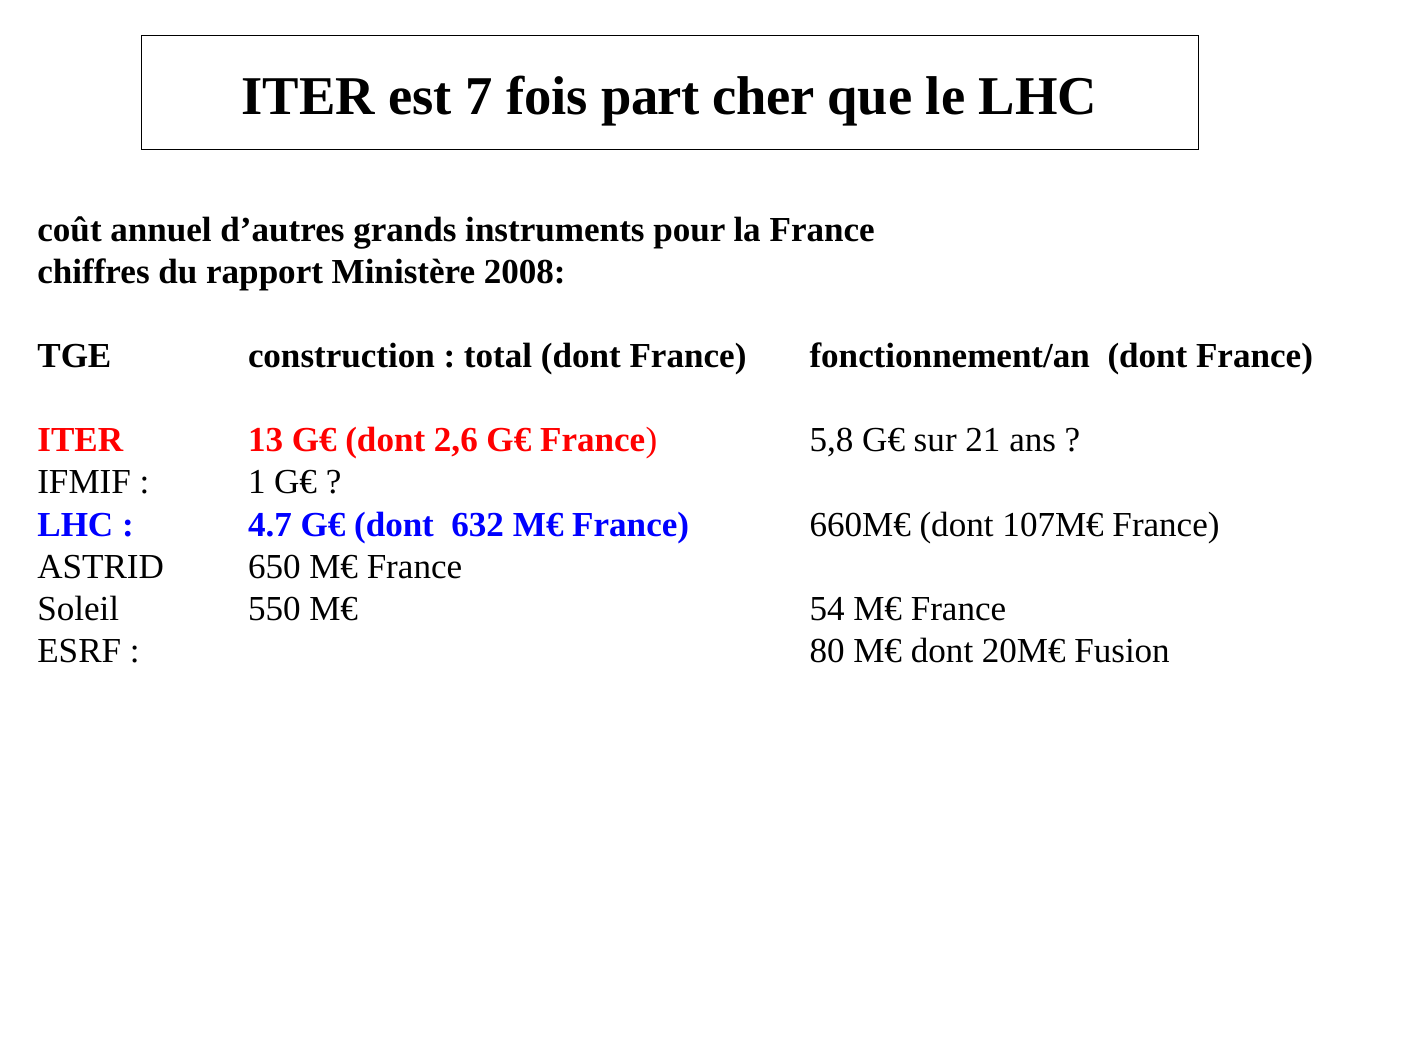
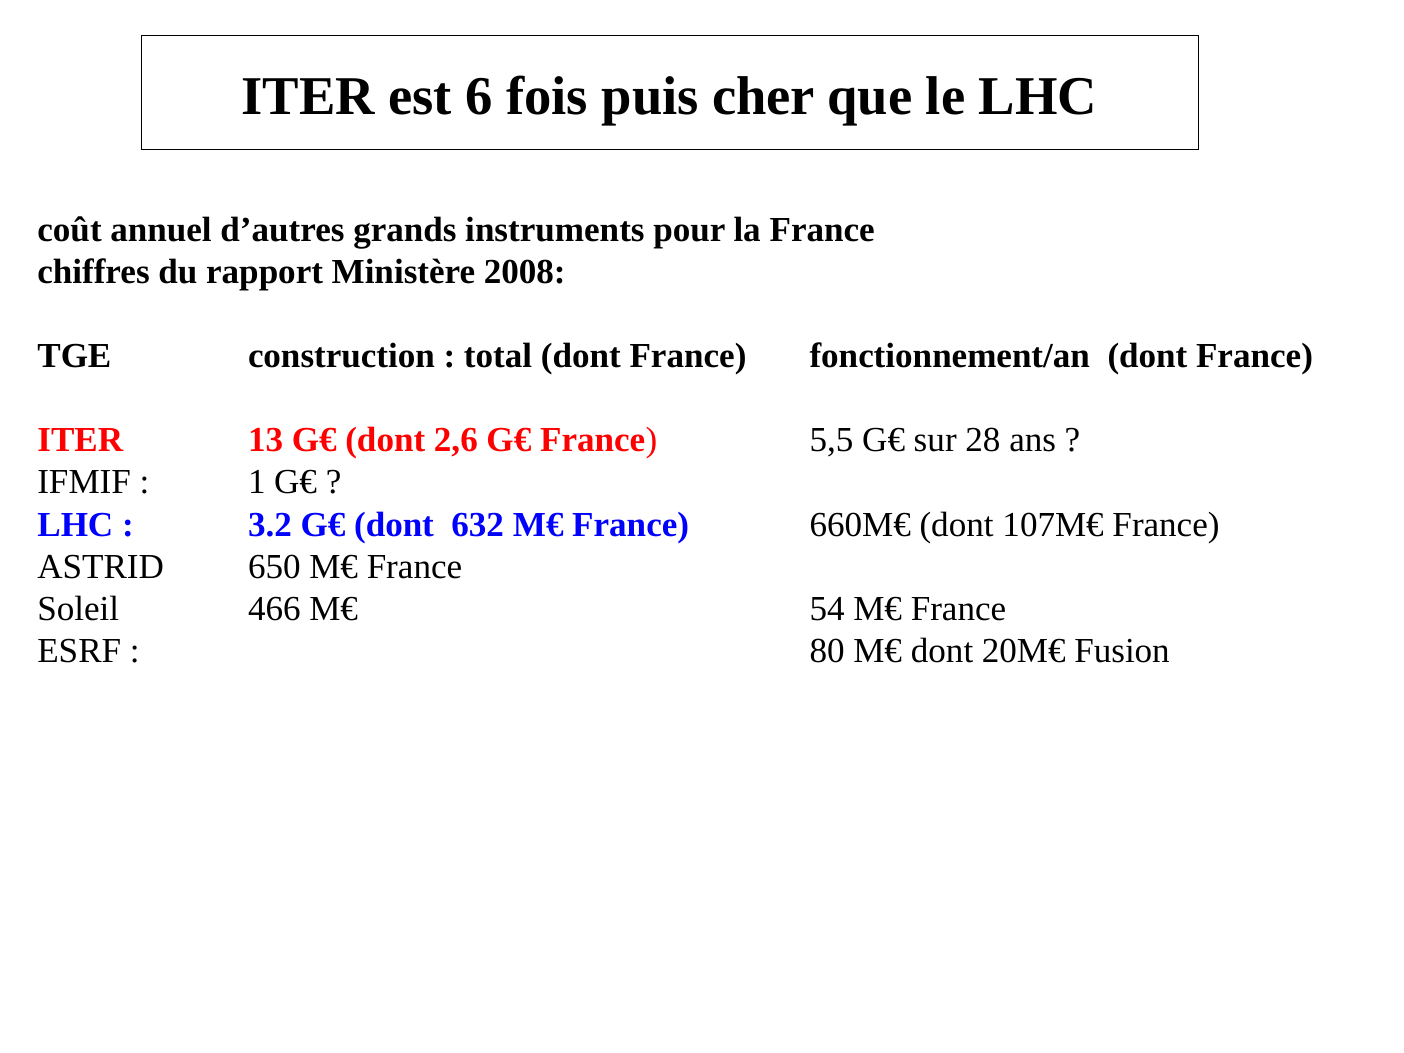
7: 7 -> 6
part: part -> puis
5,8: 5,8 -> 5,5
21: 21 -> 28
4.7: 4.7 -> 3.2
550: 550 -> 466
